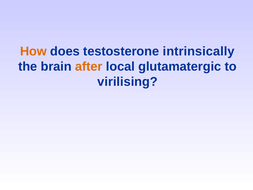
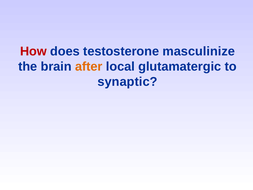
How colour: orange -> red
intrinsically: intrinsically -> masculinize
virilising: virilising -> synaptic
